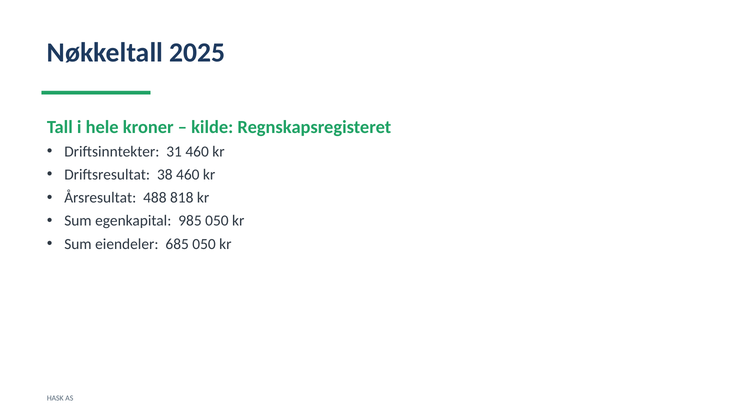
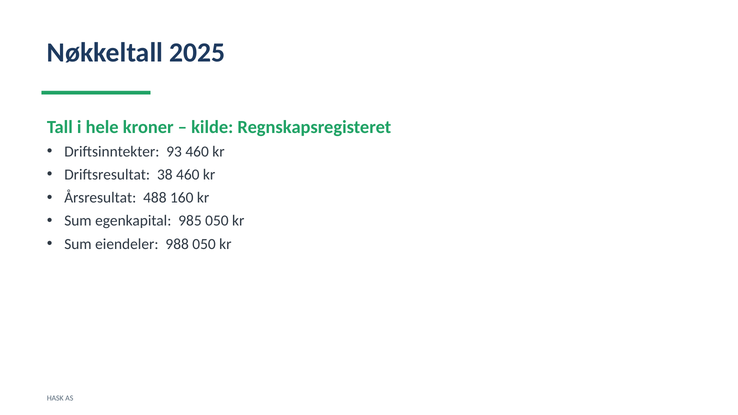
31: 31 -> 93
818: 818 -> 160
685: 685 -> 988
